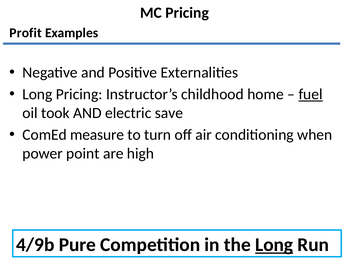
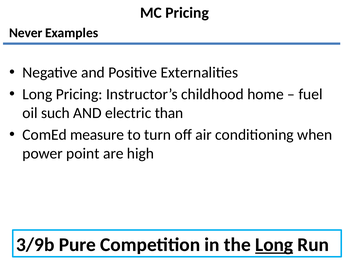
Profit: Profit -> Never
fuel underline: present -> none
took: took -> such
save: save -> than
4/9b: 4/9b -> 3/9b
